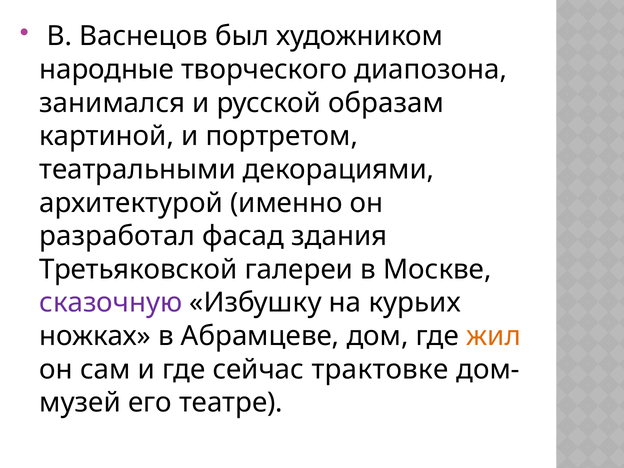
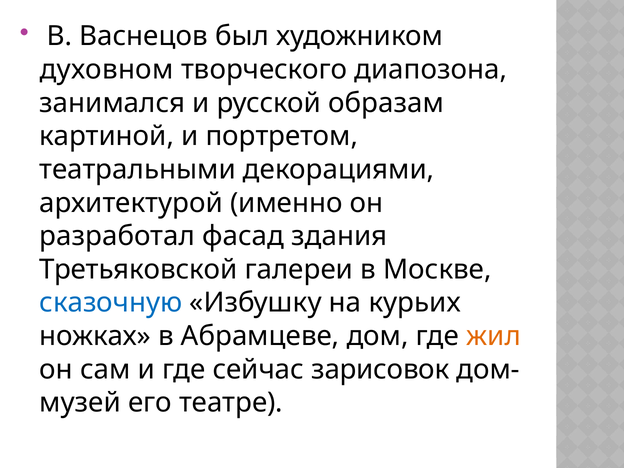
народные: народные -> духовном
сказочную colour: purple -> blue
трактовке: трактовке -> зарисовок
